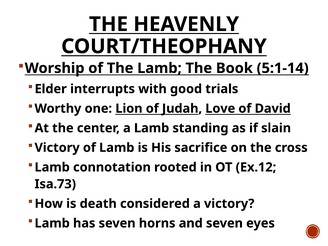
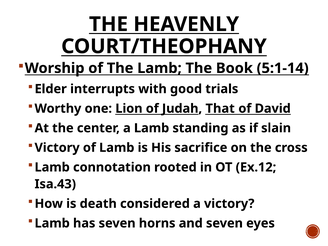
Love: Love -> That
Isa.73: Isa.73 -> Isa.43
